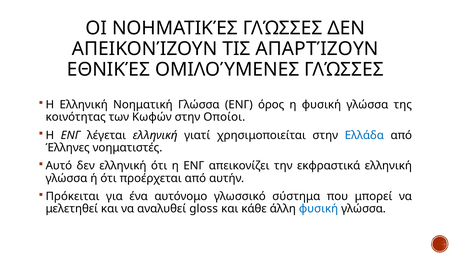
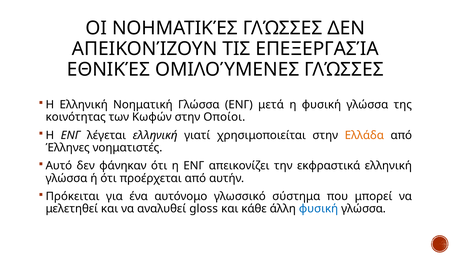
ΑΠΑΡΤΊΖΟΥΝ: ΑΠΑΡΤΊΖΟΥΝ -> ΕΠΕΞΕΡΓΑΣΊΑ
όρος: όρος -> μετά
Ελλάδα colour: blue -> orange
δεν ελληνική: ελληνική -> φάνηκαν
